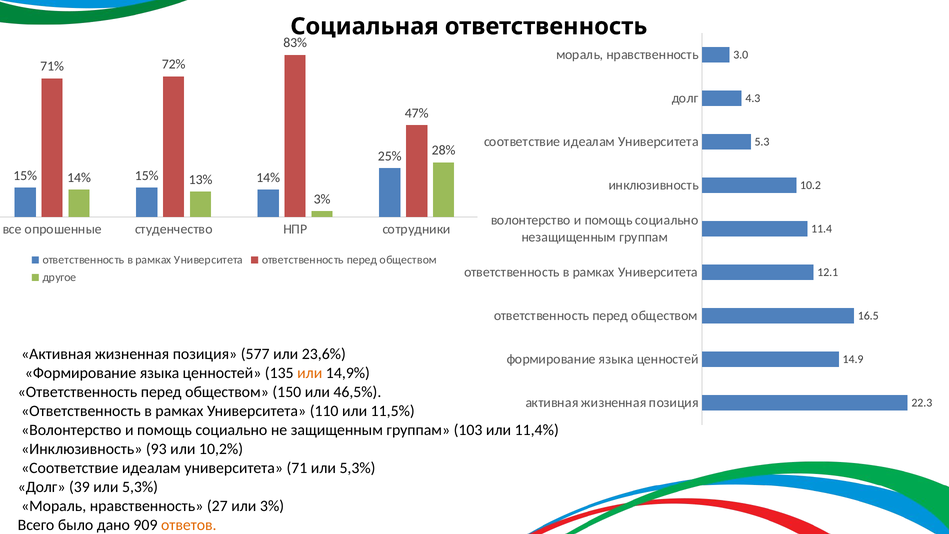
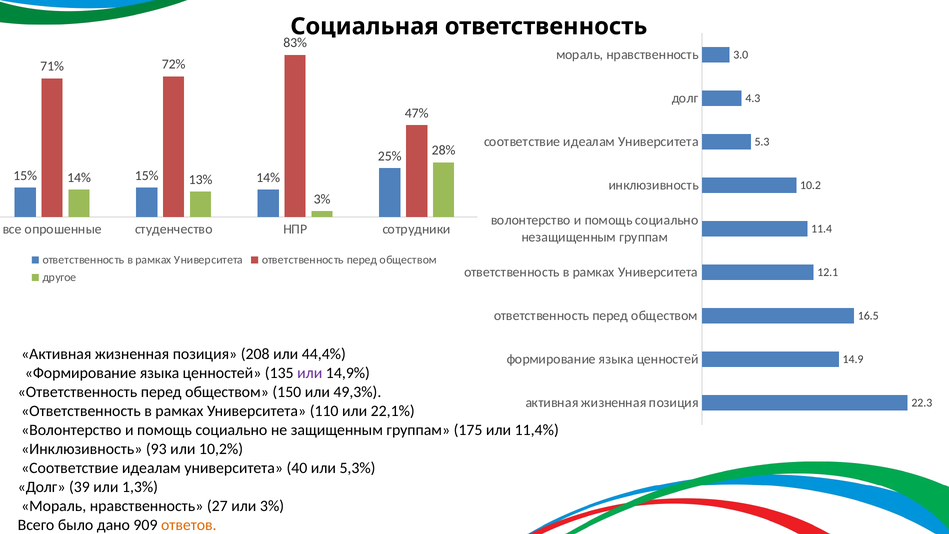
577: 577 -> 208
23,6%: 23,6% -> 44,4%
или at (310, 373) colour: orange -> purple
46,5%: 46,5% -> 49,3%
11,5%: 11,5% -> 22,1%
103: 103 -> 175
71: 71 -> 40
39 или 5,3%: 5,3% -> 1,3%
